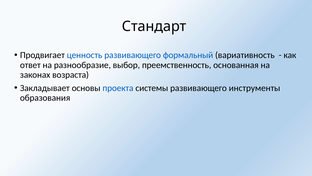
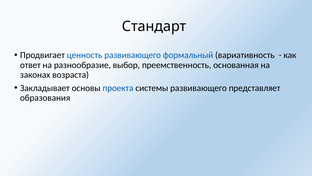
инструменты: инструменты -> представляет
